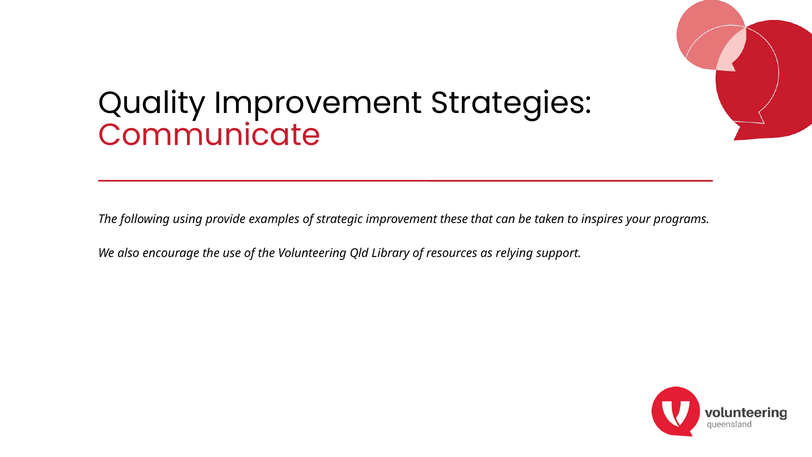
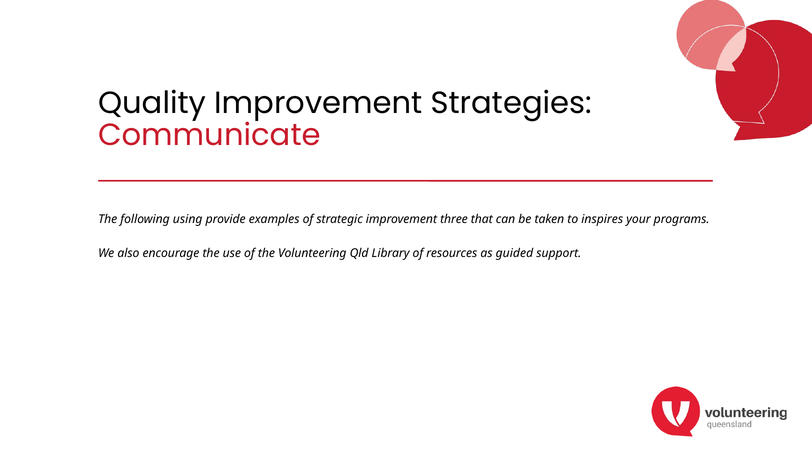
these: these -> three
relying: relying -> guided
